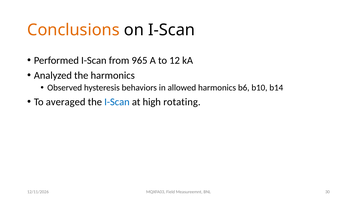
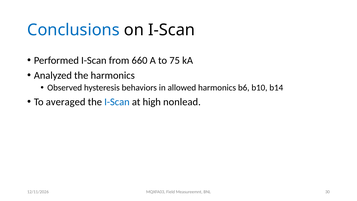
Conclusions colour: orange -> blue
965: 965 -> 660
12: 12 -> 75
rotating: rotating -> nonlead
